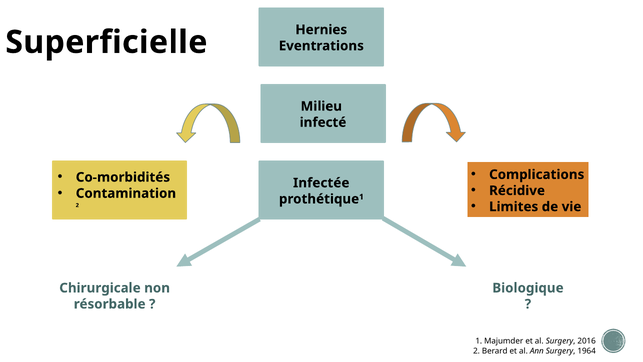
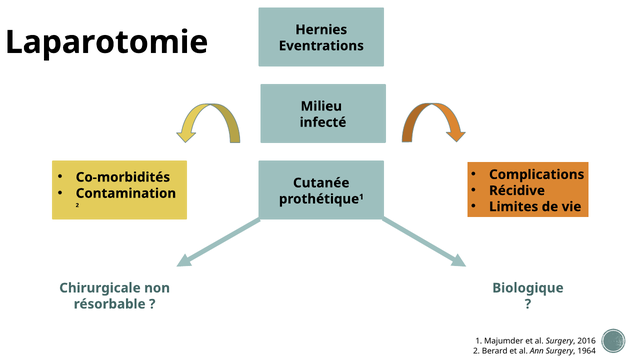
Superficielle: Superficielle -> Laparotomie
Infectée: Infectée -> Cutanée
